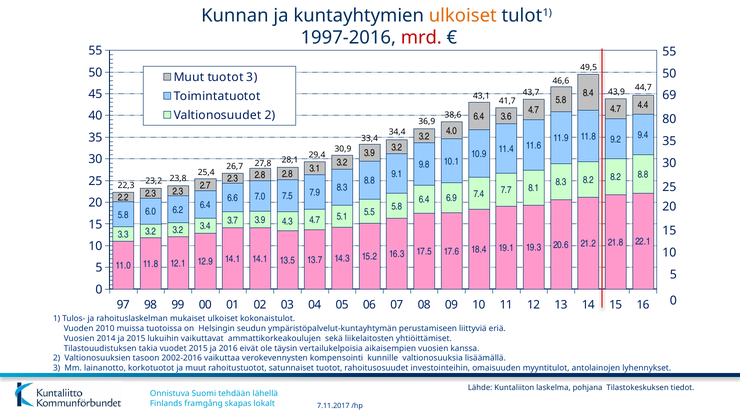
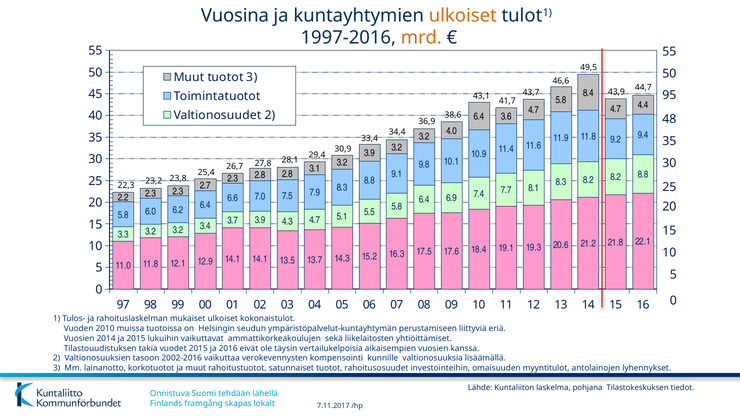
Kunnan: Kunnan -> Vuosina
mrd colour: red -> orange
69: 69 -> 95
80: 80 -> 48
